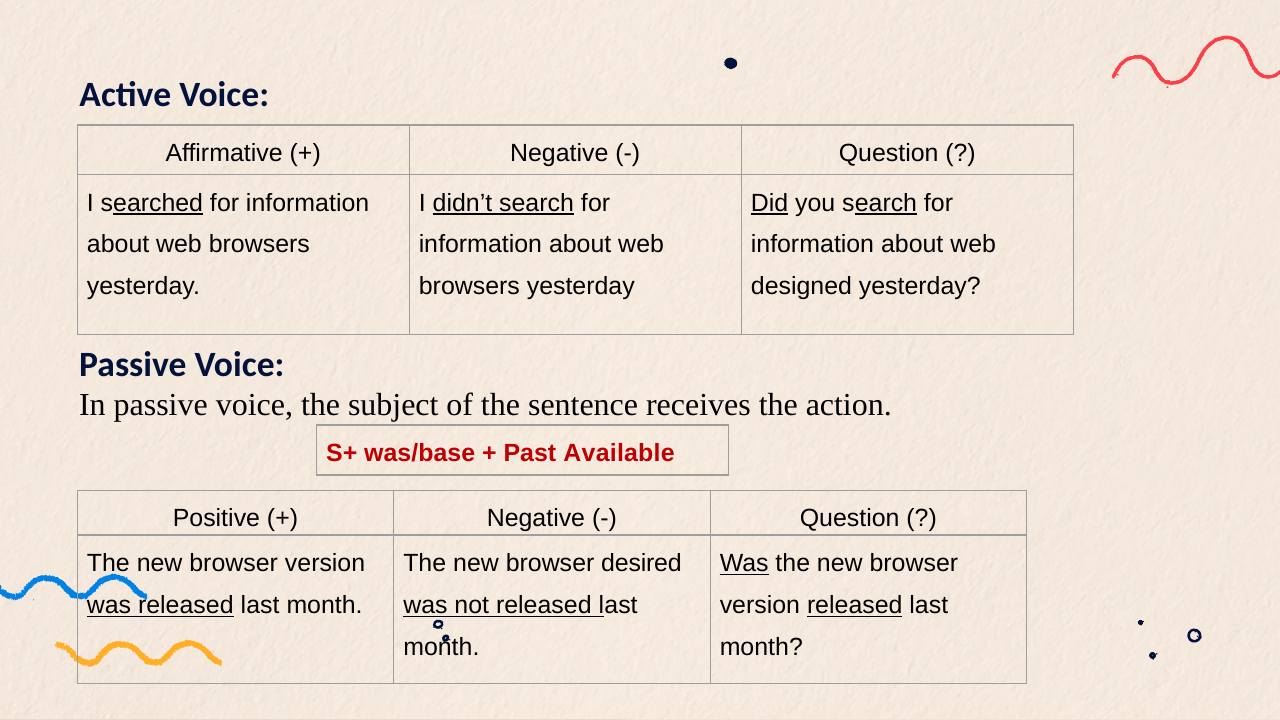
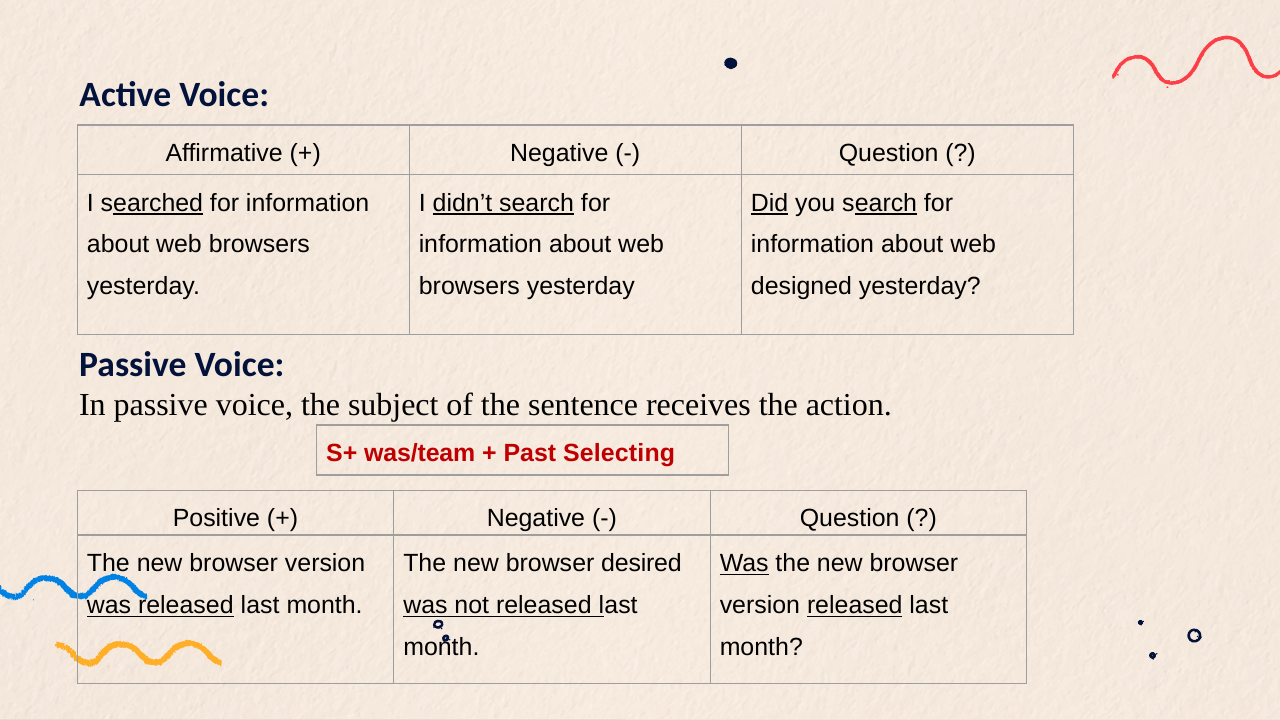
was/base: was/base -> was/team
Available: Available -> Selecting
